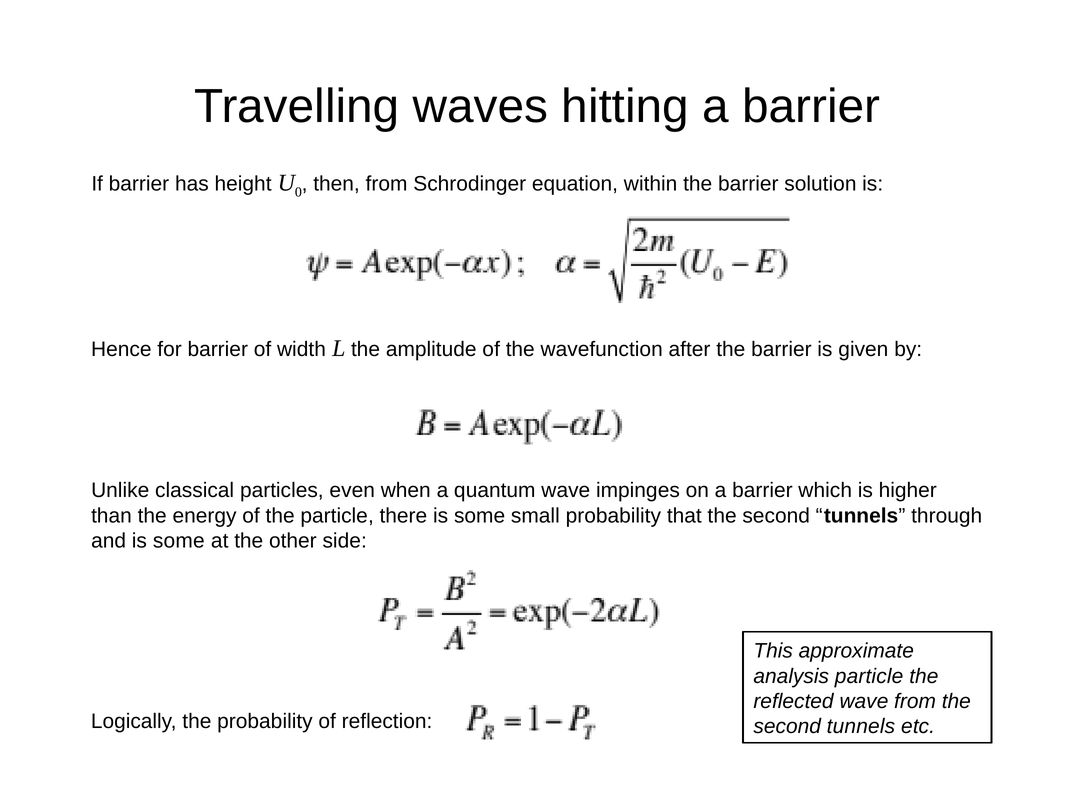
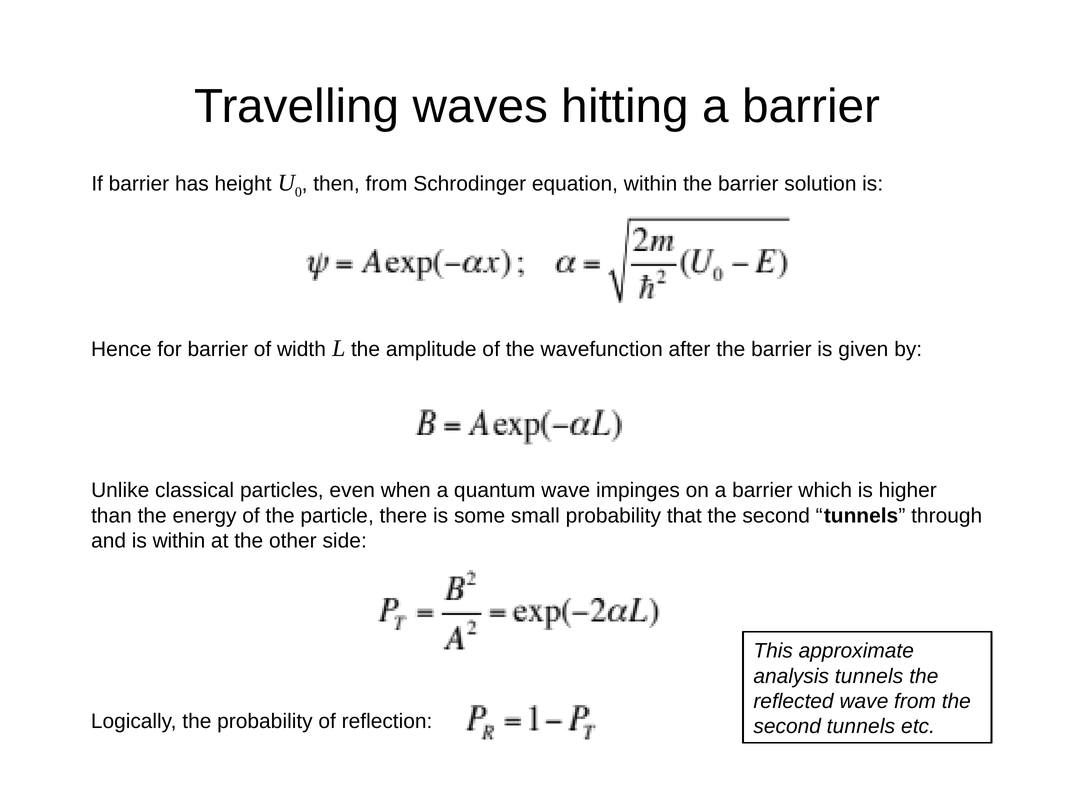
and is some: some -> within
analysis particle: particle -> tunnels
